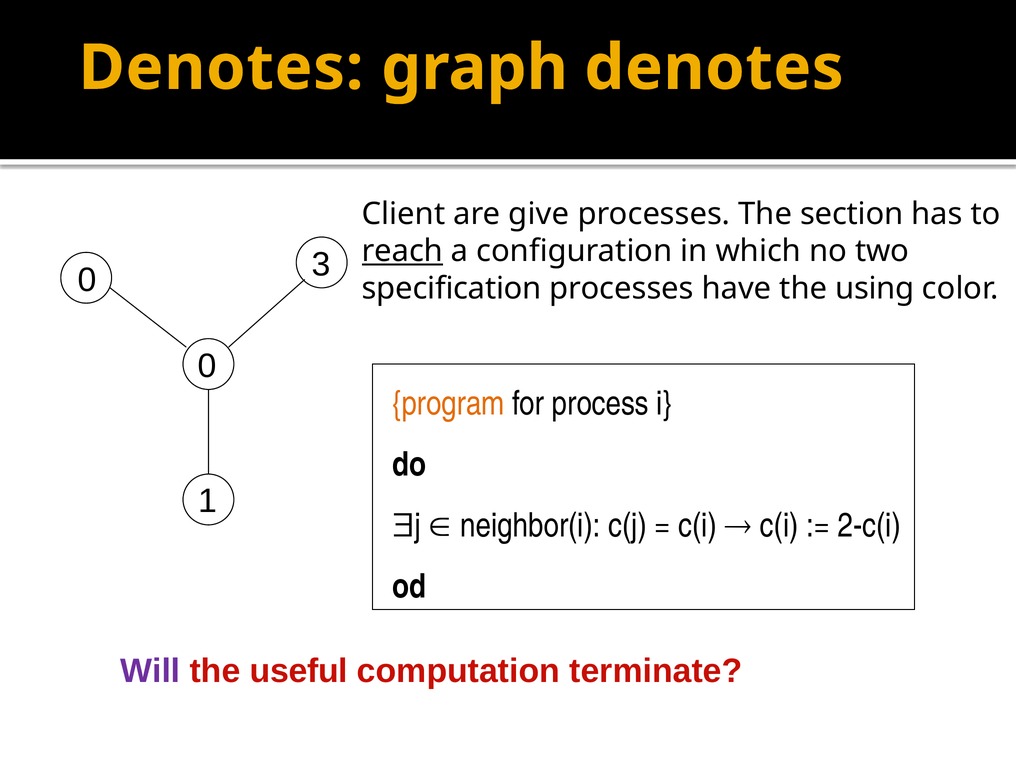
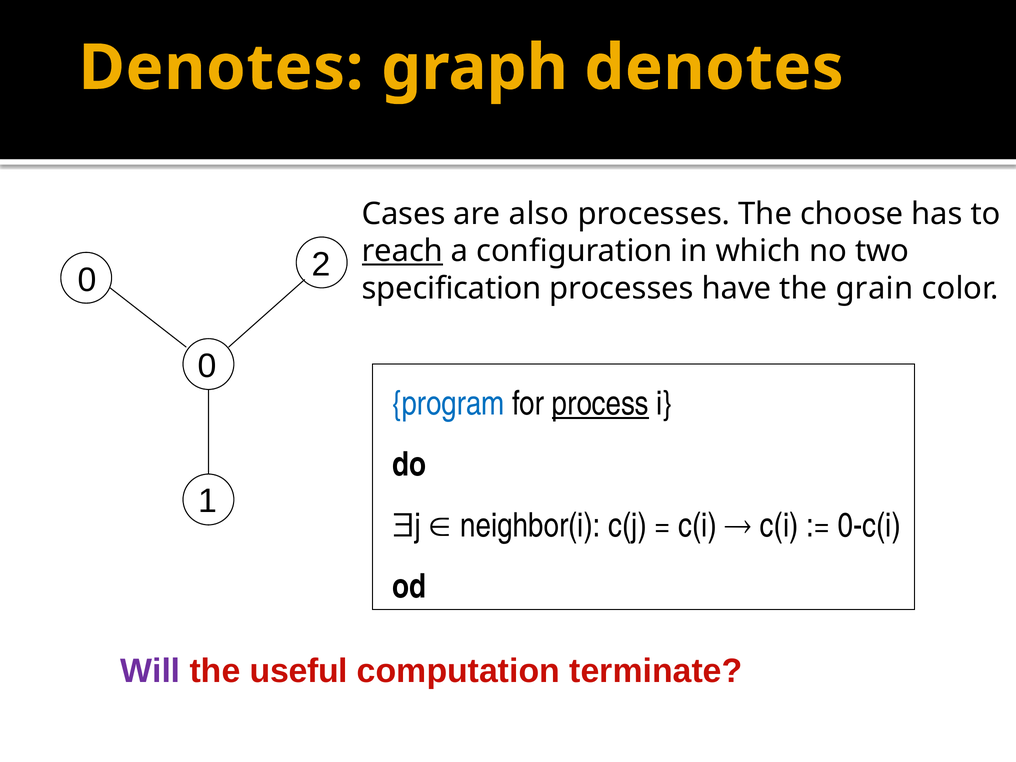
Client: Client -> Cases
give: give -> also
section: section -> choose
3: 3 -> 2
using: using -> grain
program colour: orange -> blue
process underline: none -> present
2-c(i: 2-c(i -> 0-c(i
